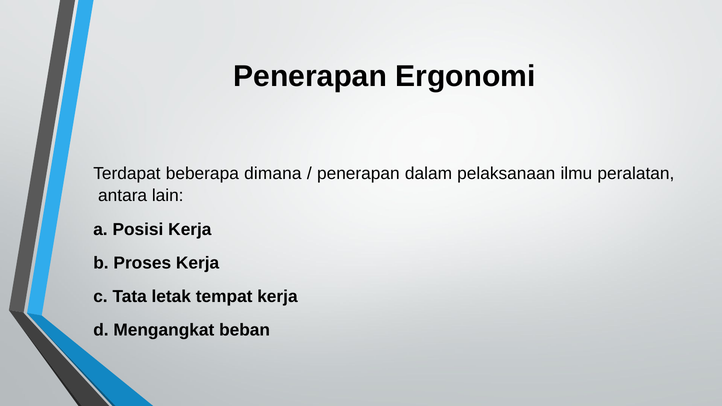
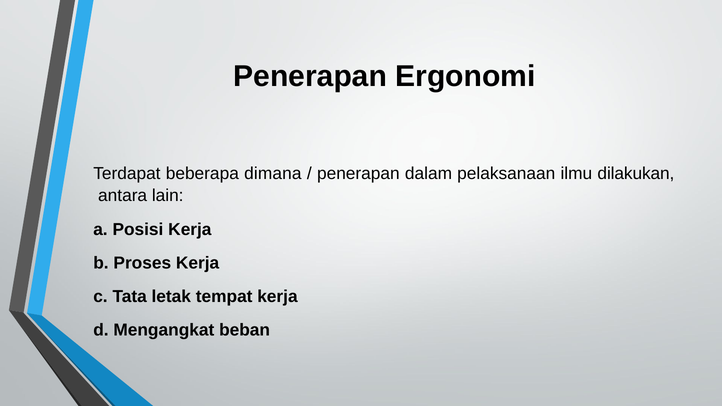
peralatan: peralatan -> dilakukan
